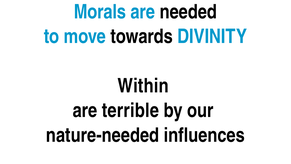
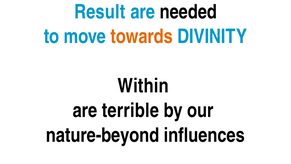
Morals: Morals -> Result
towards colour: black -> orange
nature-needed: nature-needed -> nature-beyond
